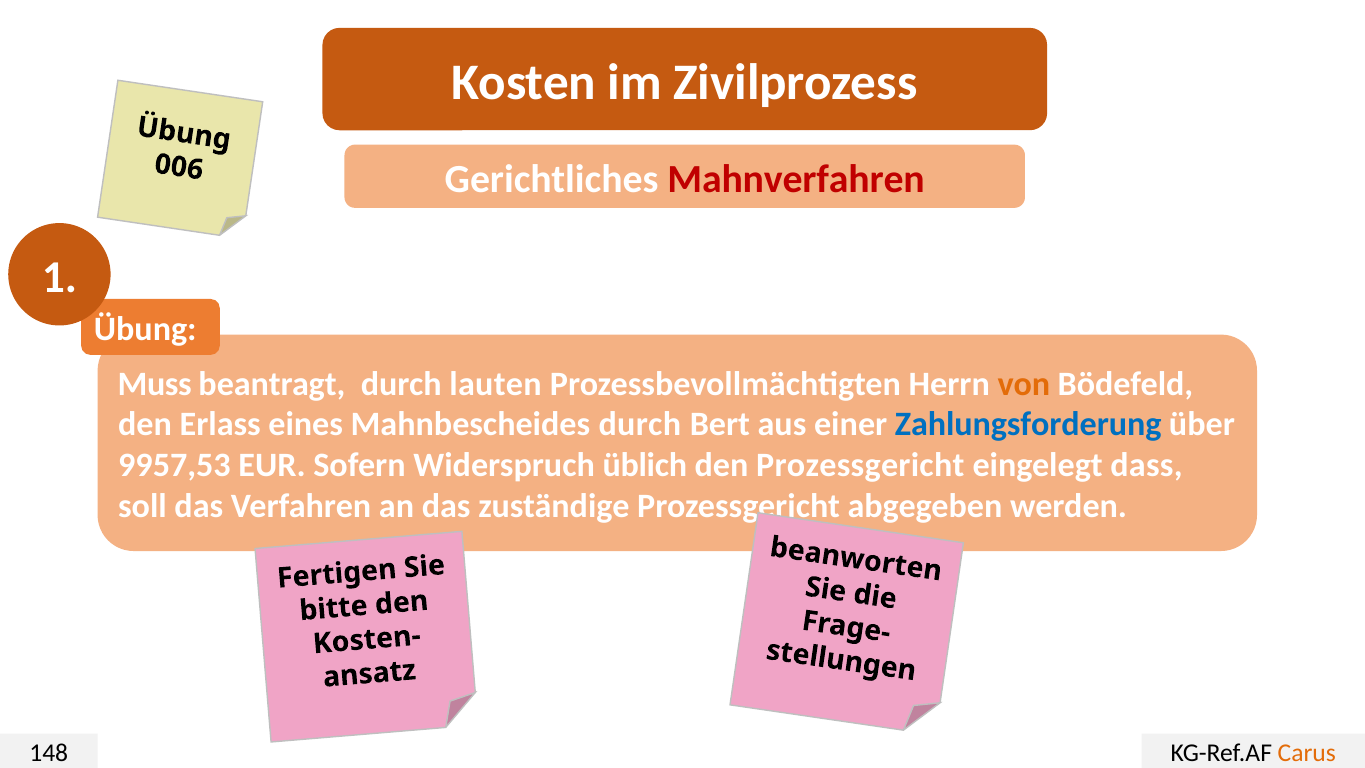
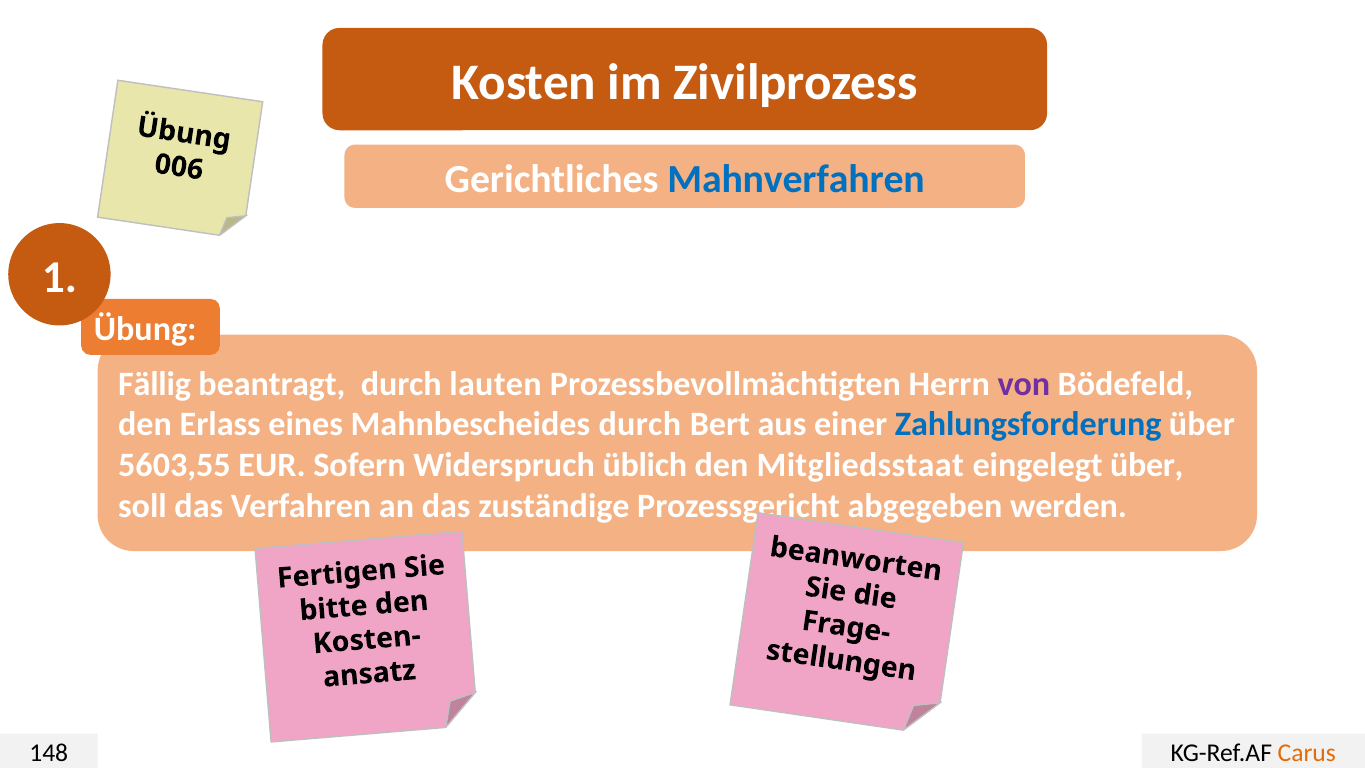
Mahnverfahren colour: red -> blue
Muss: Muss -> Fällig
von colour: orange -> purple
9957,53: 9957,53 -> 5603,55
den Prozessgericht: Prozessgericht -> Mitgliedsstaat
eingelegt dass: dass -> über
